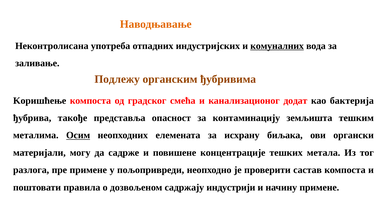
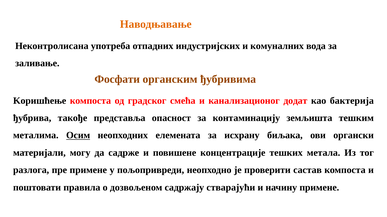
комуналних underline: present -> none
Подлежу: Подлежу -> Фосфати
индустрији: индустрији -> стварајући
